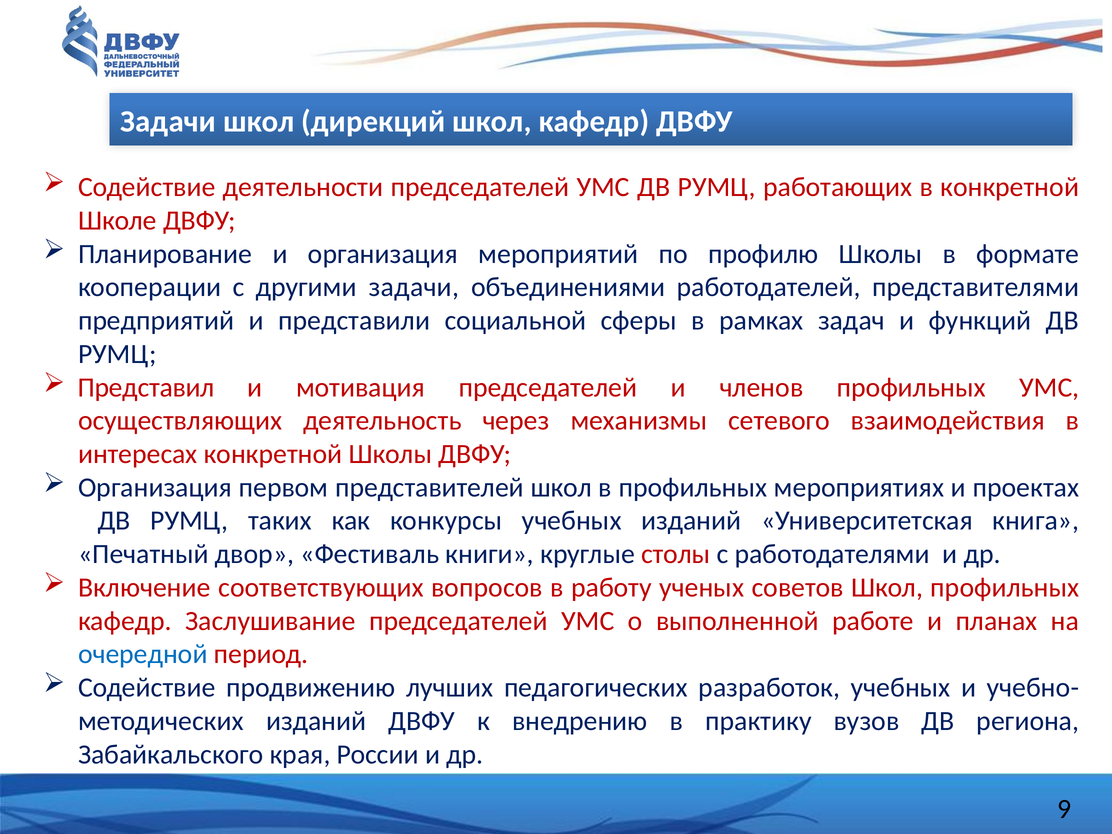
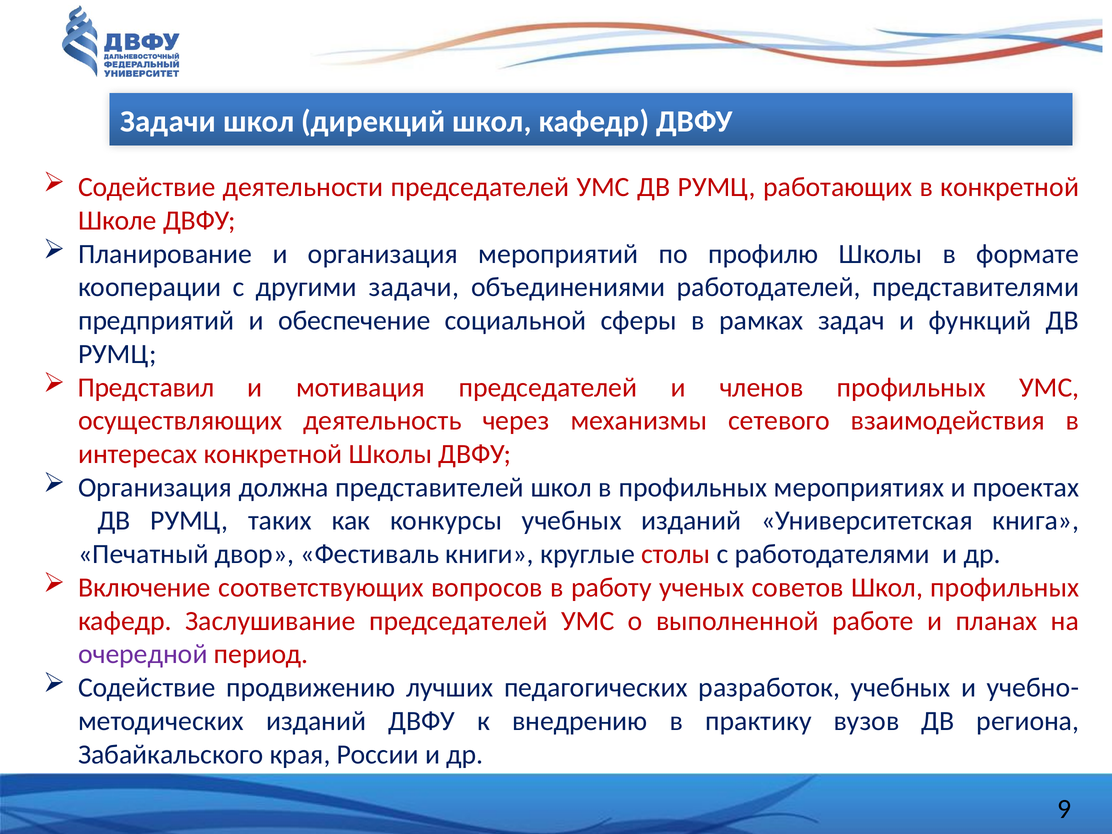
представили: представили -> обеспечение
первом: первом -> должна
очередной colour: blue -> purple
